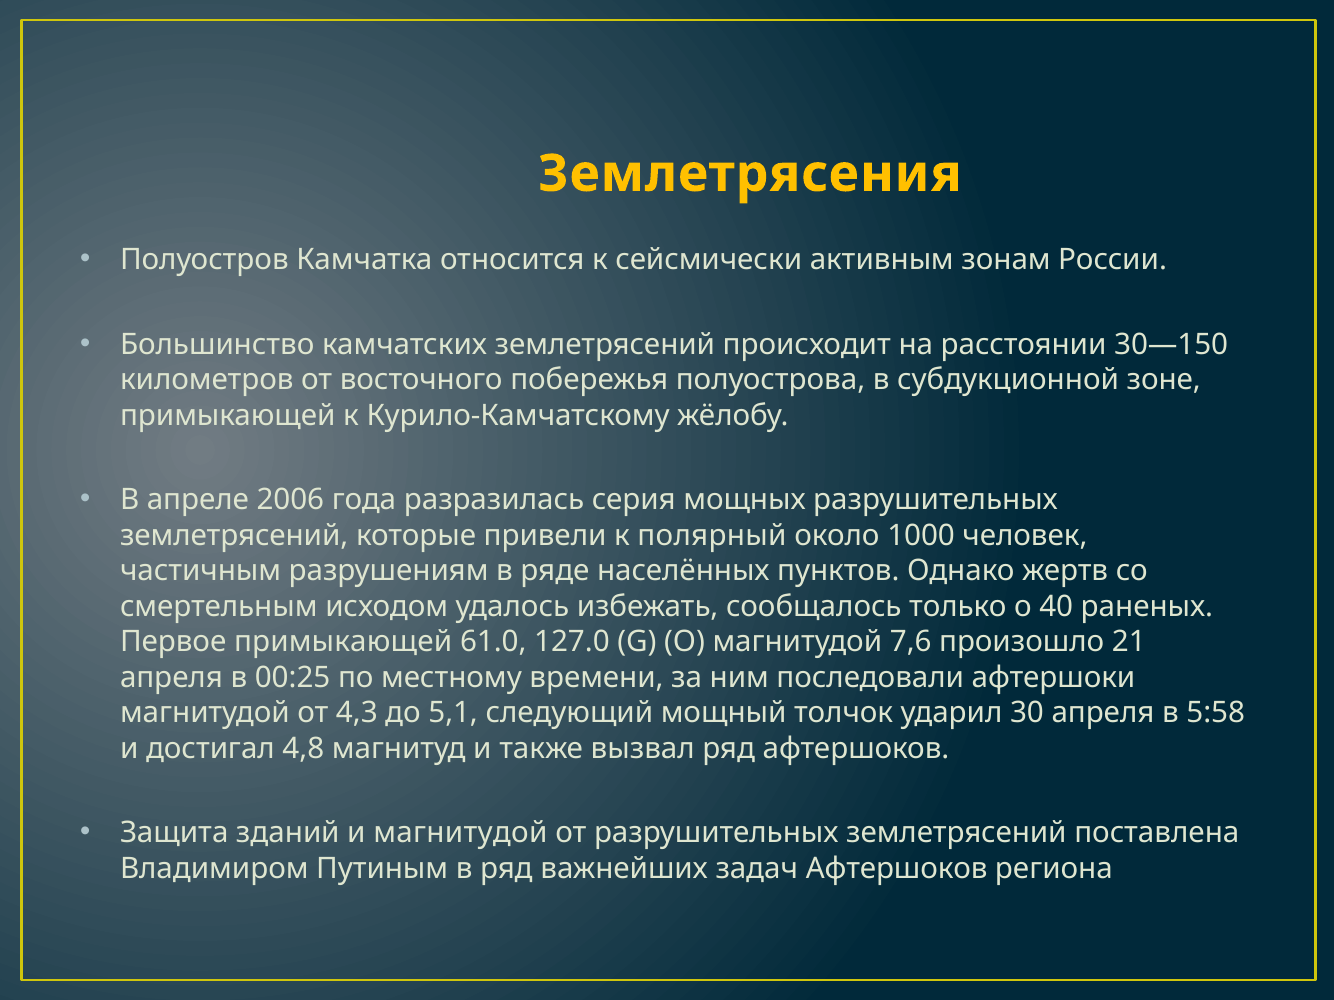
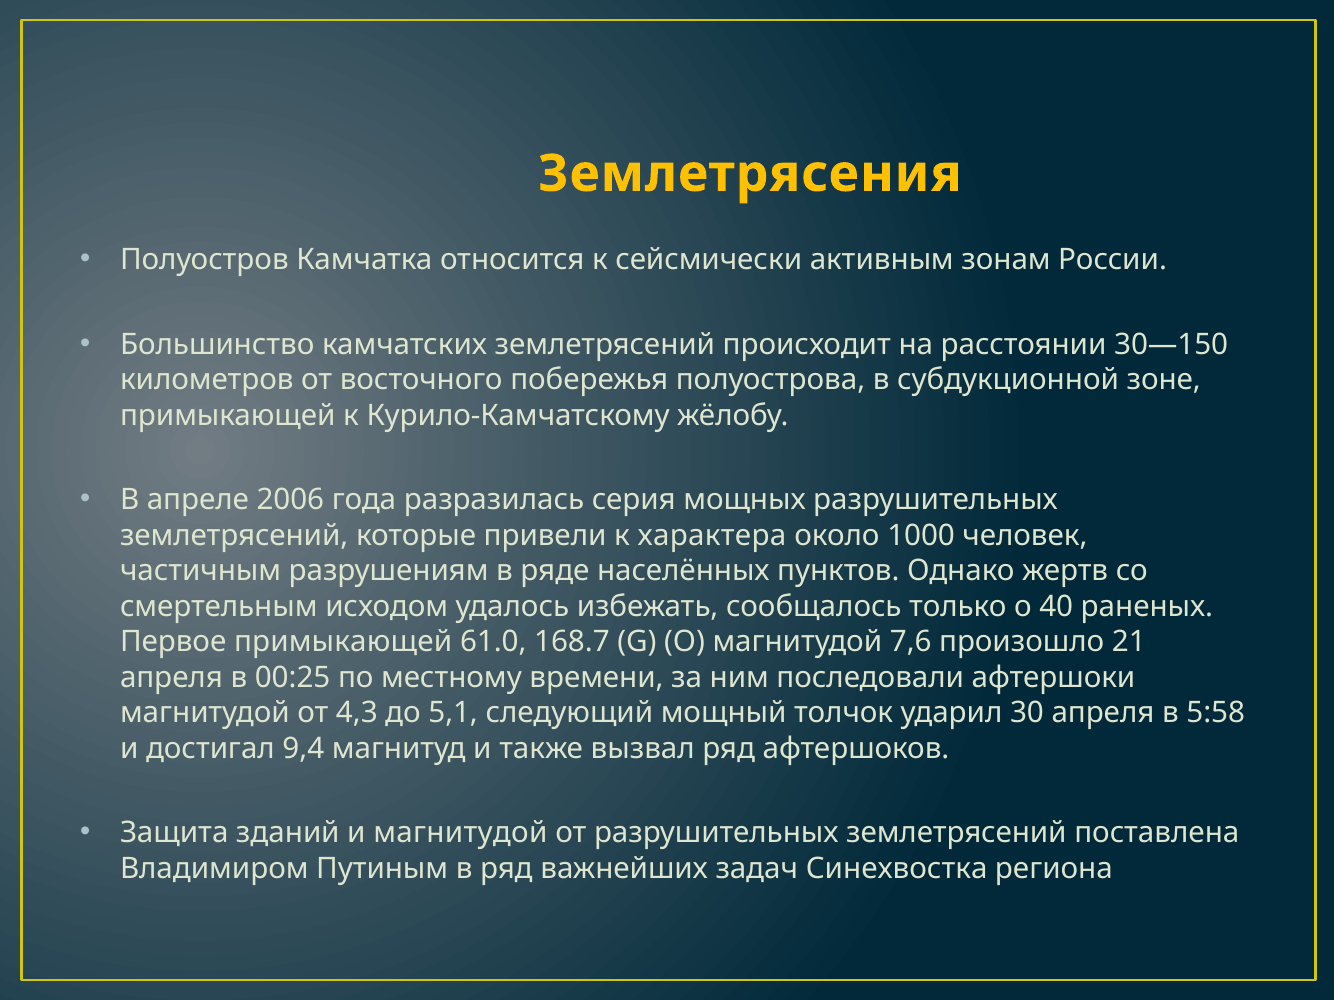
полярный: полярный -> характера
127.0: 127.0 -> 168.7
4,8: 4,8 -> 9,4
задач Афтершоков: Афтершоков -> Синехвостка
